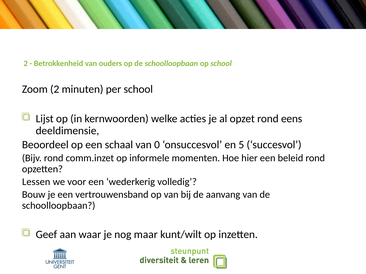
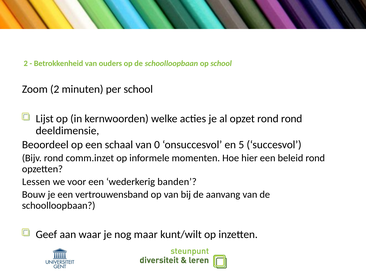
rond eens: eens -> rond
volledig: volledig -> banden
